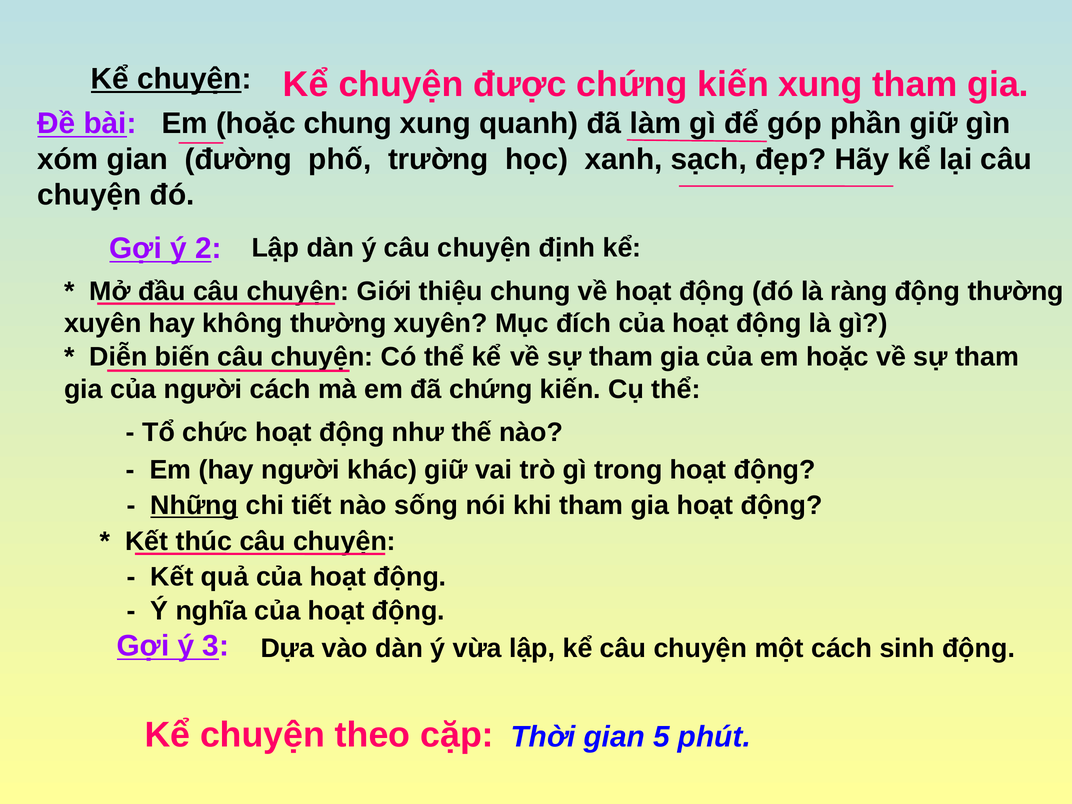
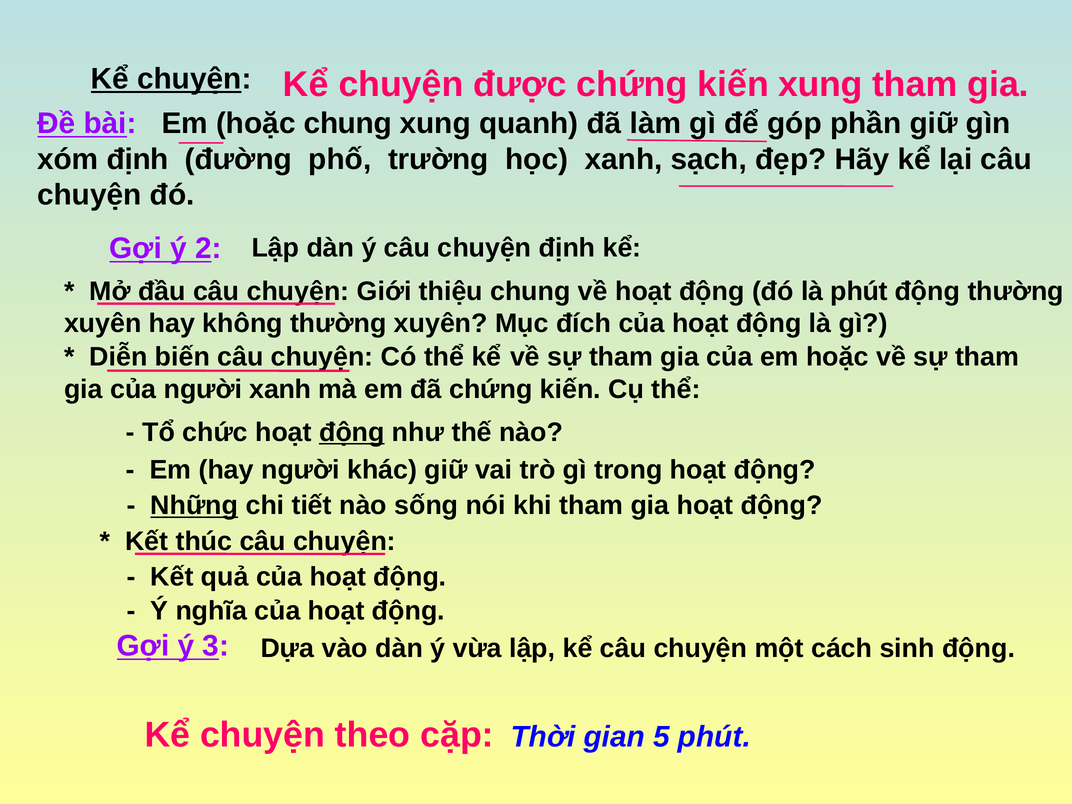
xóm gian: gian -> định
là ràng: ràng -> phút
người cách: cách -> xanh
động at (352, 432) underline: none -> present
